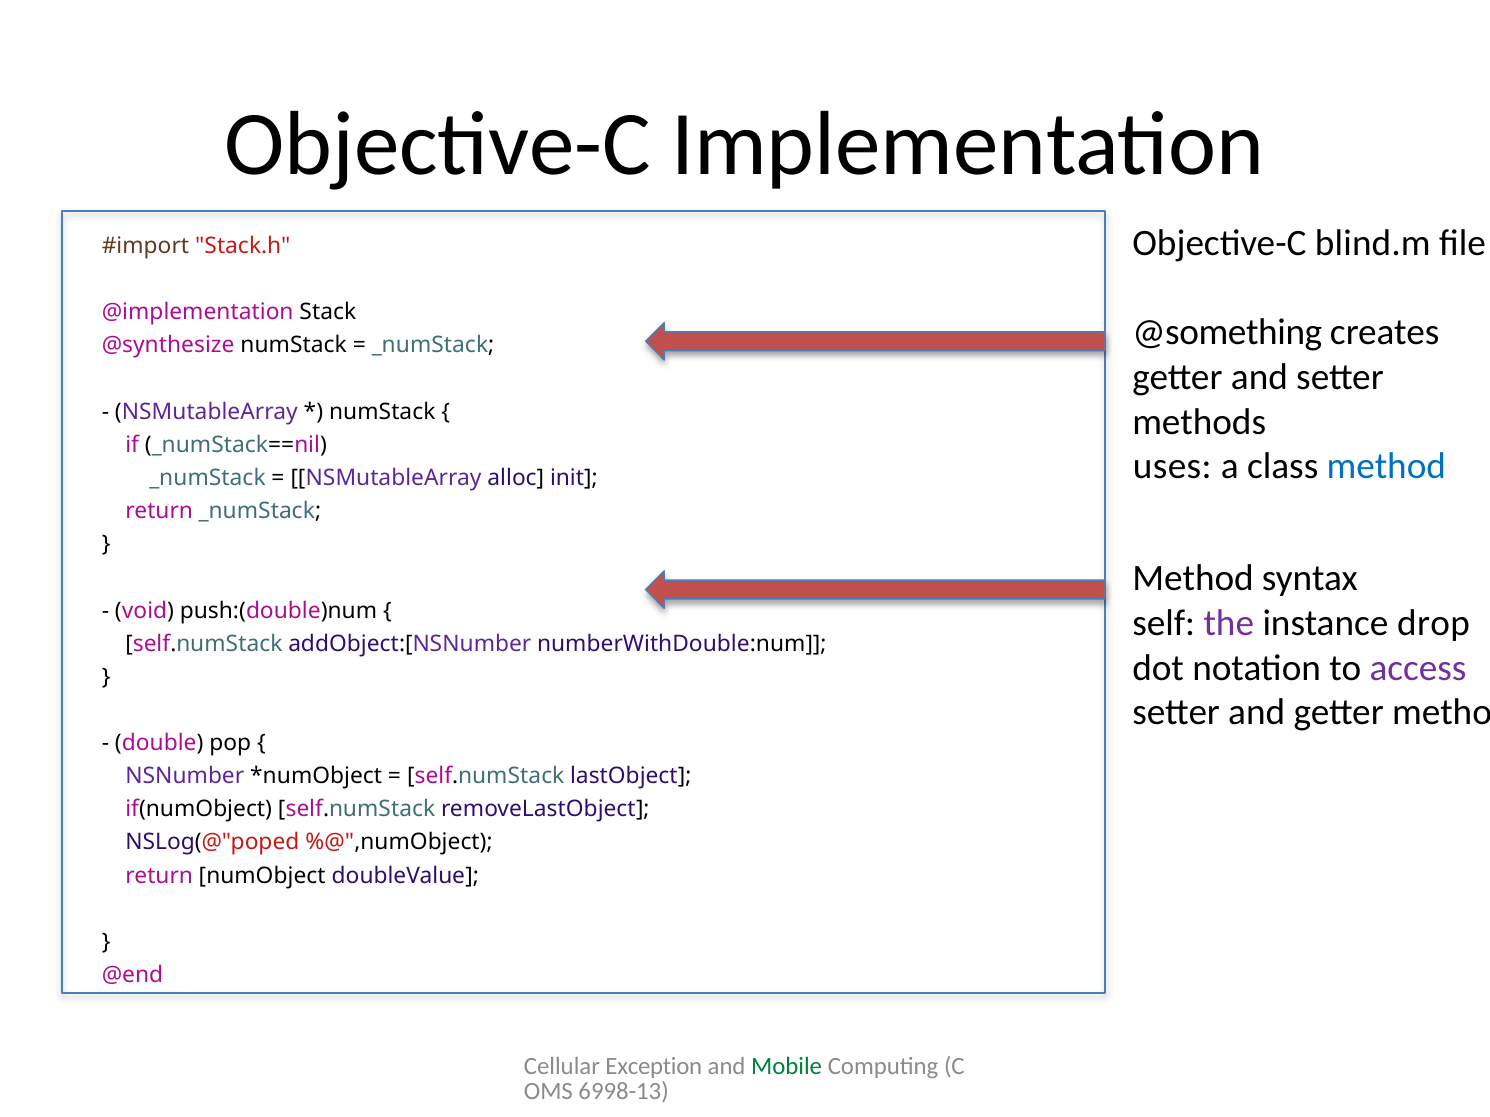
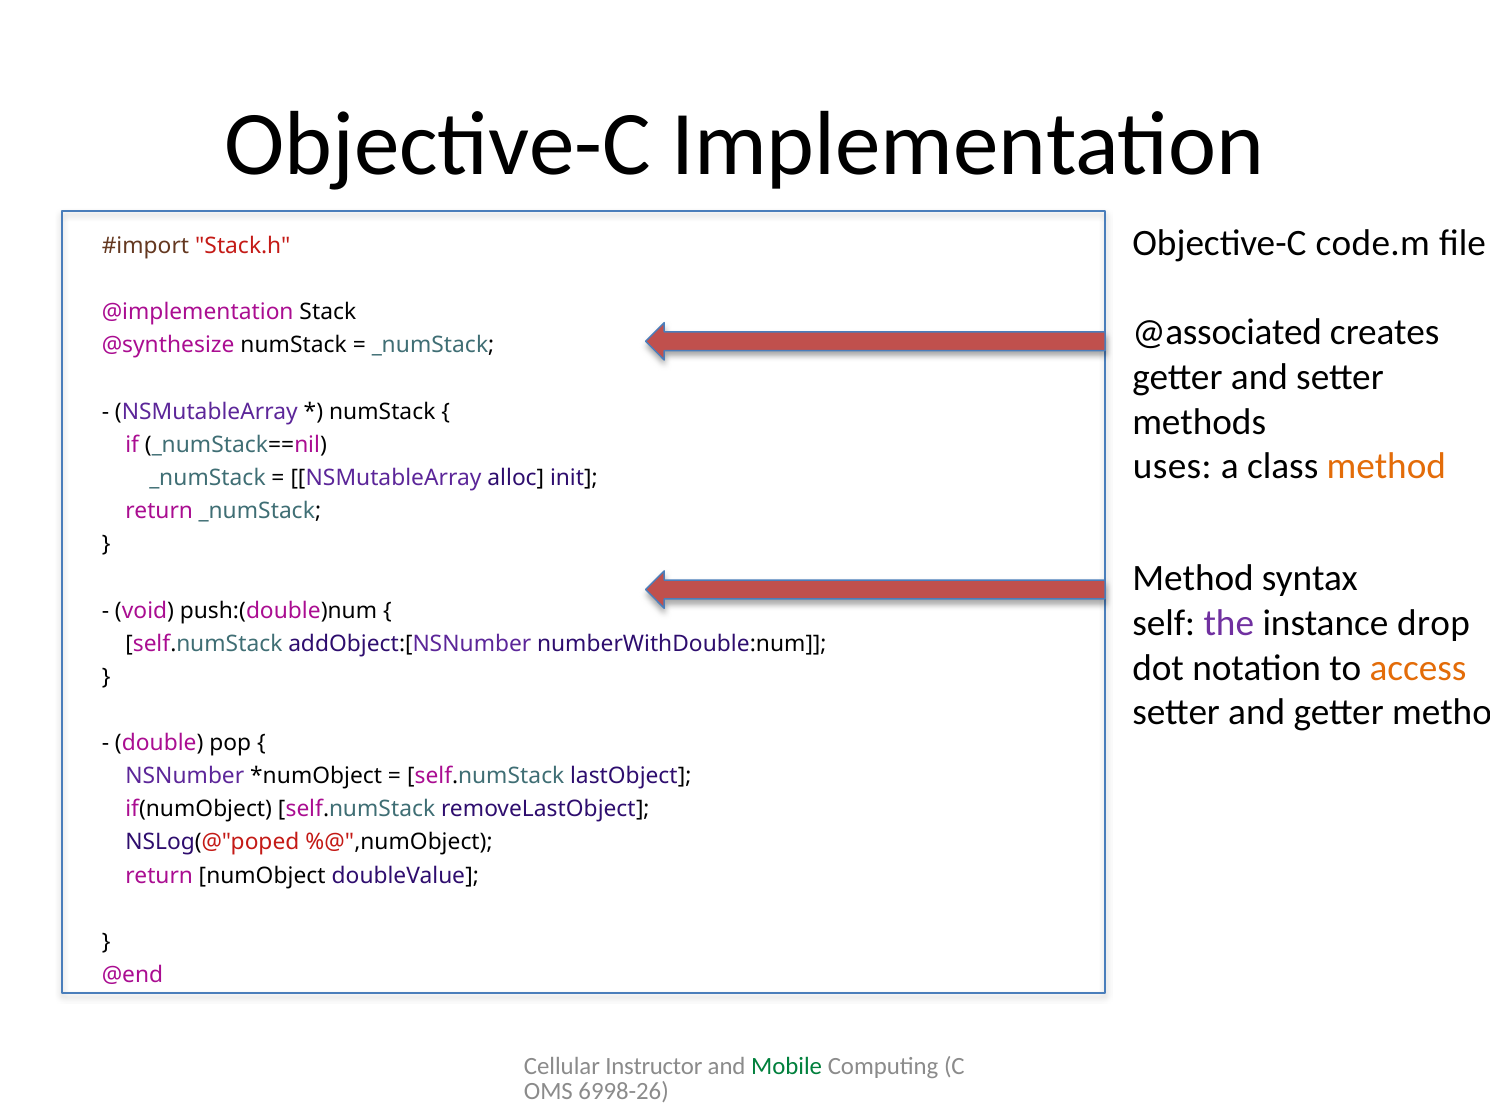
blind.m: blind.m -> code.m
@something: @something -> @associated
method at (1386, 467) colour: blue -> orange
access colour: purple -> orange
Exception: Exception -> Instructor
6998-13: 6998-13 -> 6998-26
